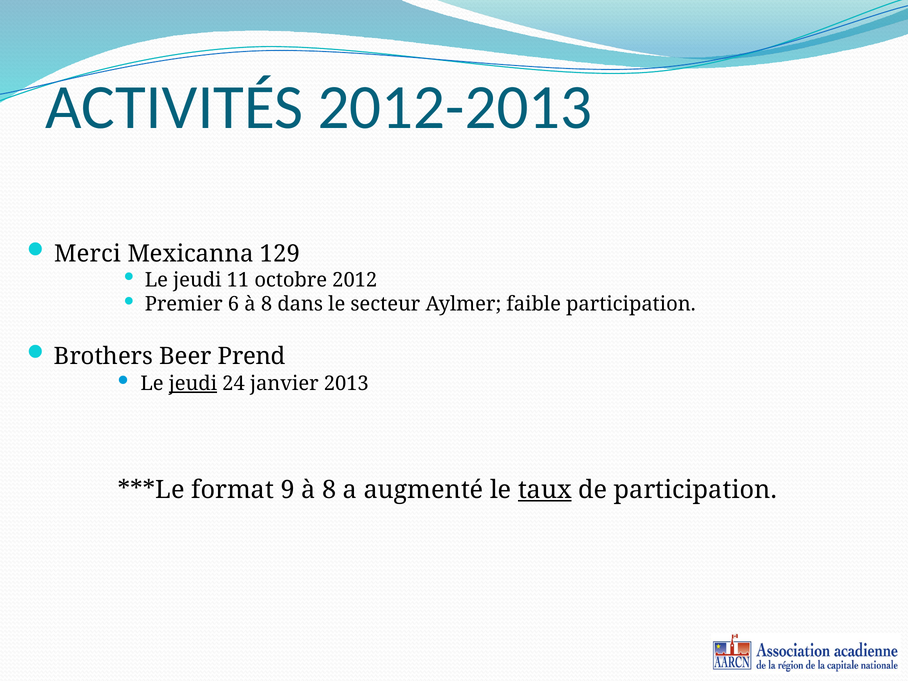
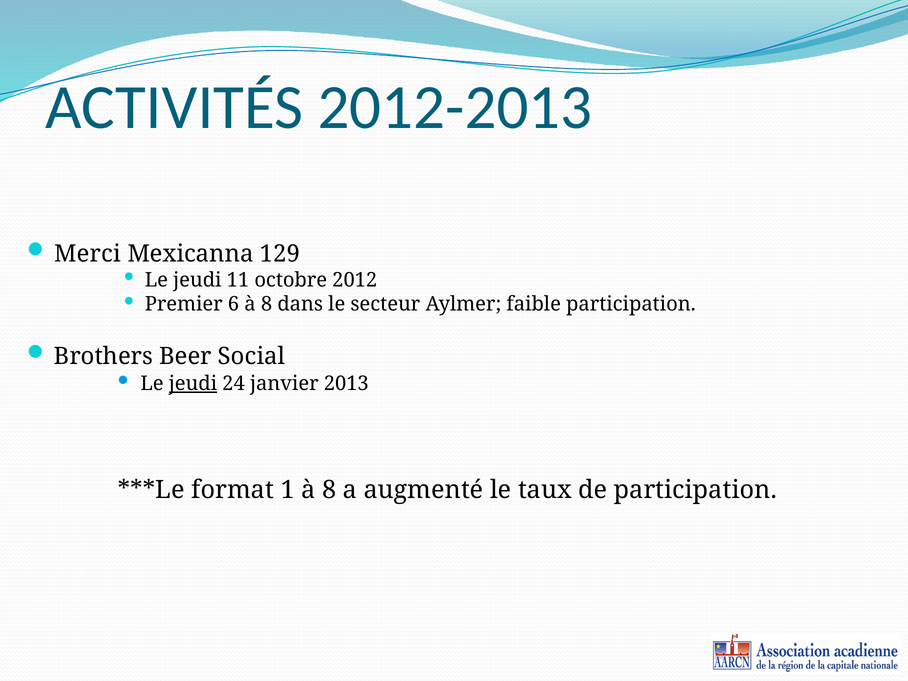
Prend: Prend -> Social
9: 9 -> 1
taux underline: present -> none
